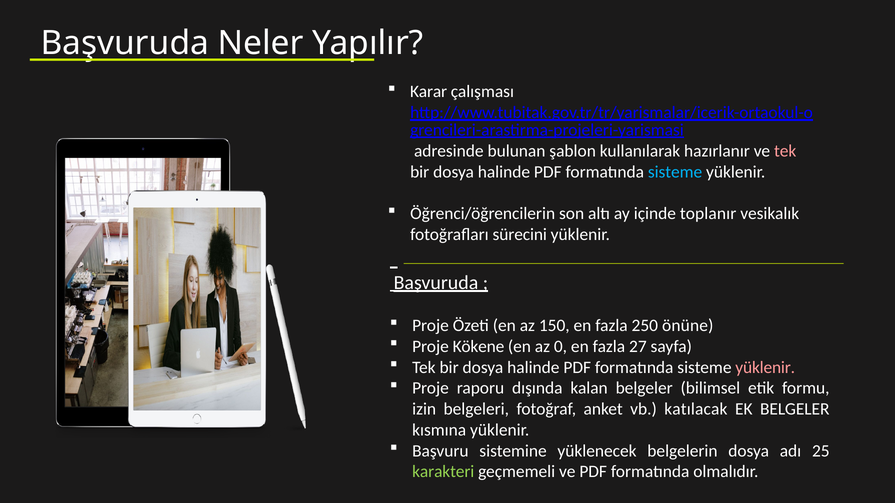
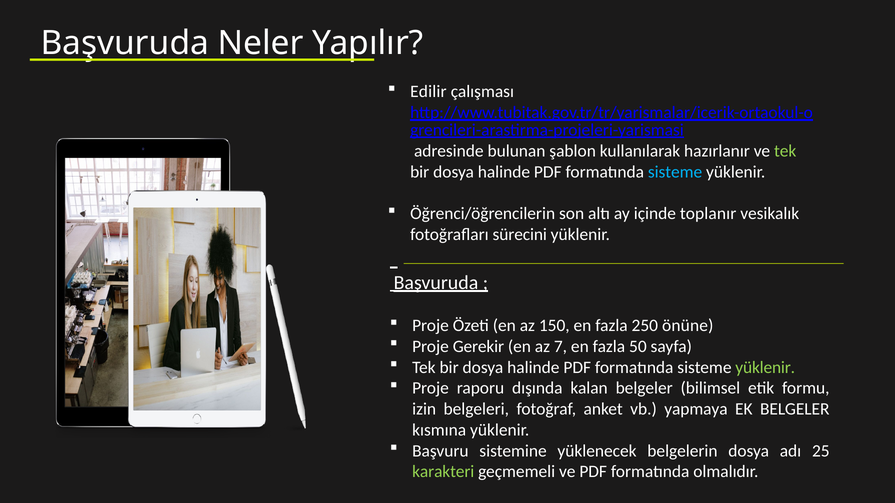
Karar: Karar -> Edilir
tek at (785, 151) colour: pink -> light green
Kökene: Kökene -> Gerekir
0: 0 -> 7
27: 27 -> 50
yüklenir at (765, 368) colour: pink -> light green
katılacak: katılacak -> yapmaya
